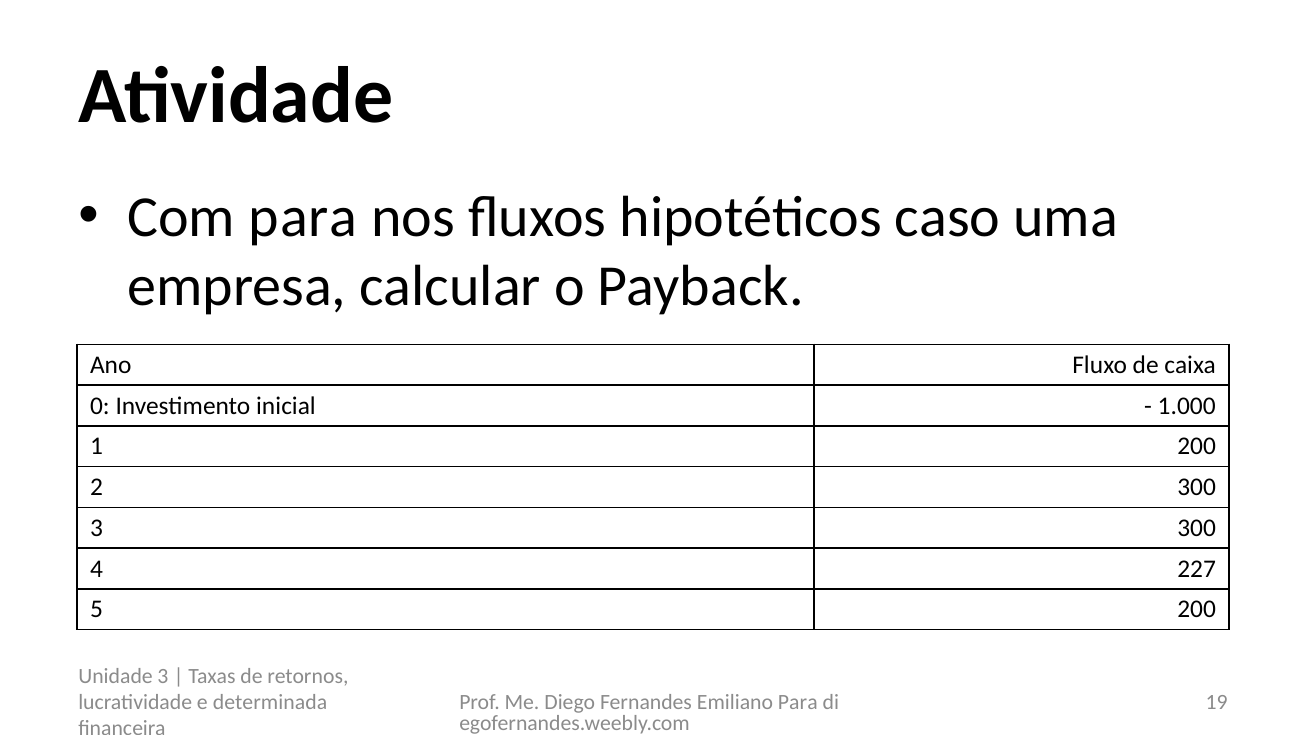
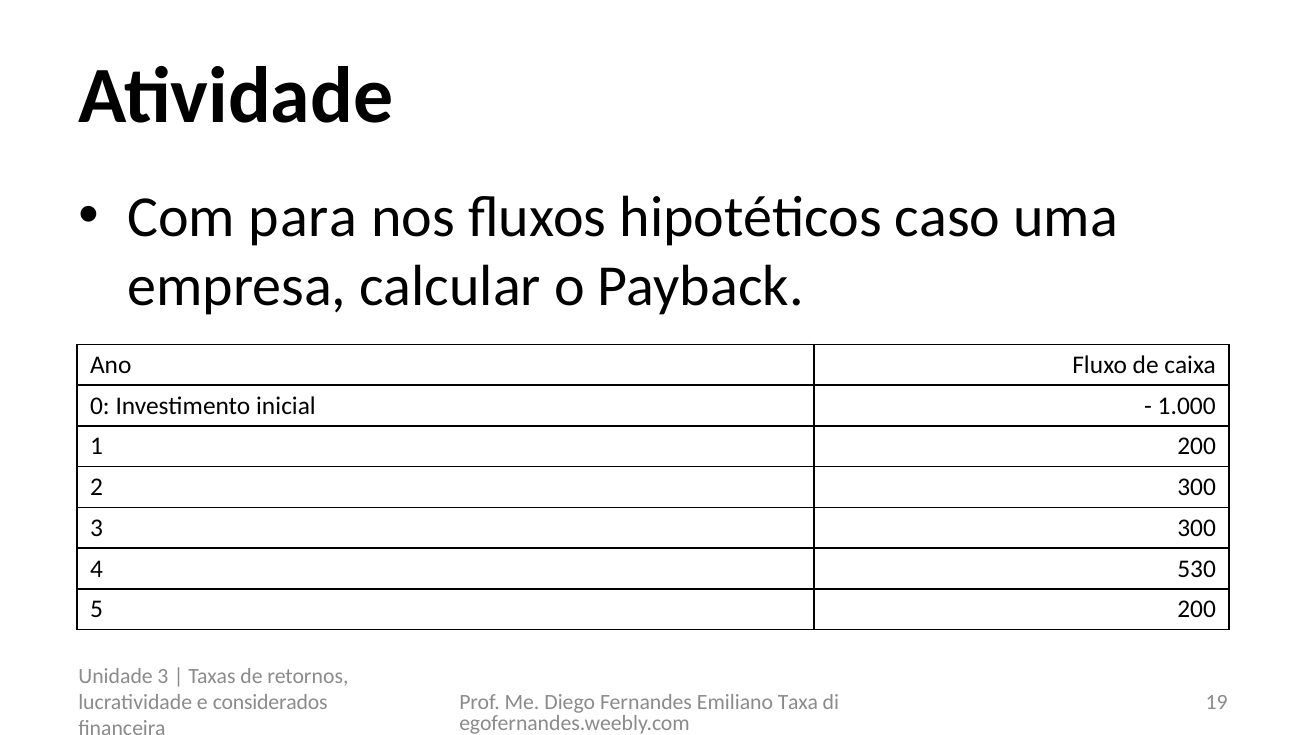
227: 227 -> 530
Emiliano Para: Para -> Taxa
determinada: determinada -> considerados
